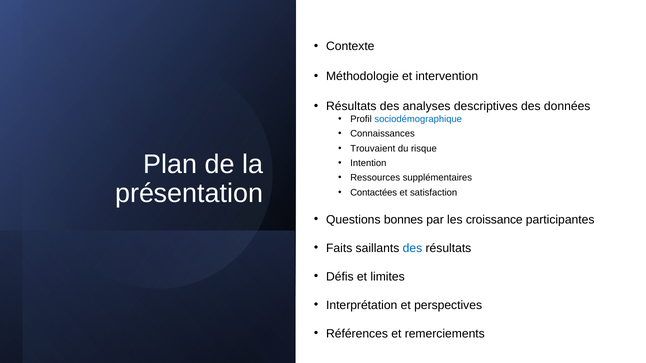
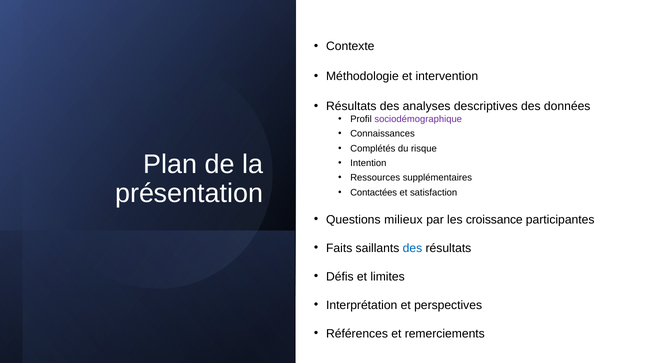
sociodémographique colour: blue -> purple
Trouvaient: Trouvaient -> Complétés
bonnes: bonnes -> milieux
